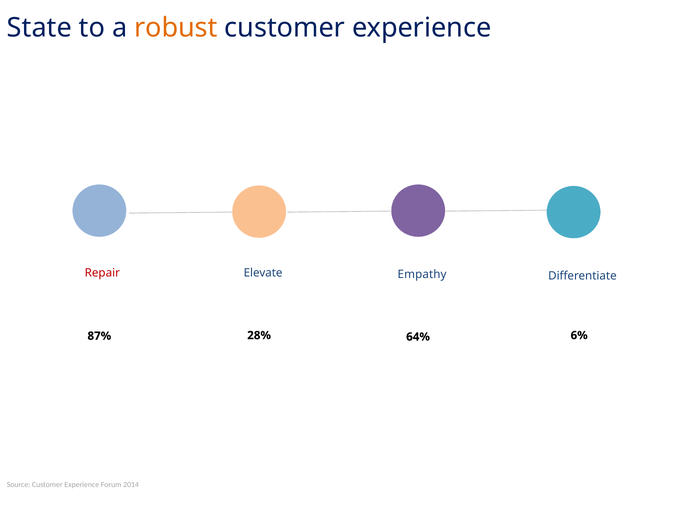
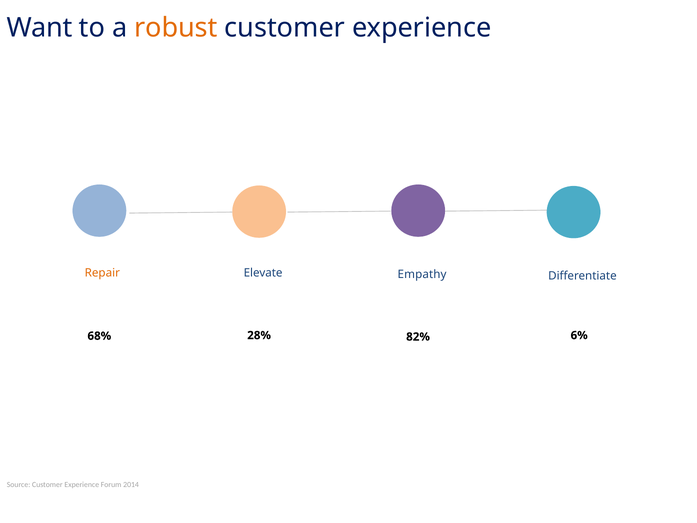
State: State -> Want
Repair colour: red -> orange
87%: 87% -> 68%
64%: 64% -> 82%
